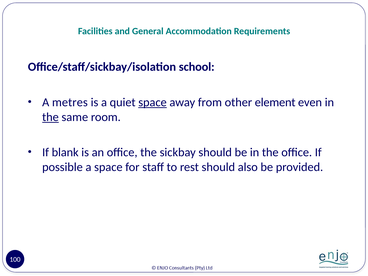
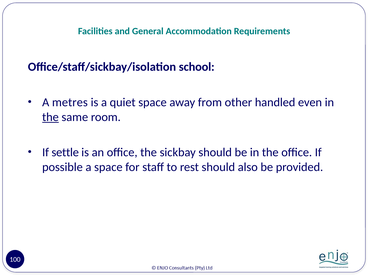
space at (153, 102) underline: present -> none
element: element -> handled
blank: blank -> settle
